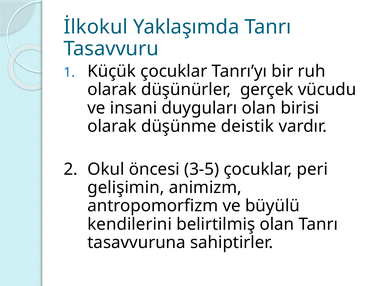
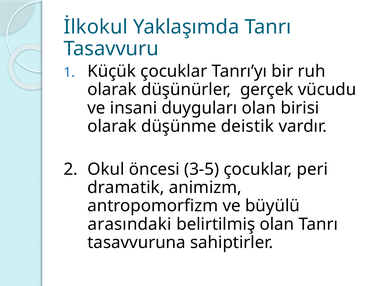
gelişimin: gelişimin -> dramatik
kendilerini: kendilerini -> arasındaki
